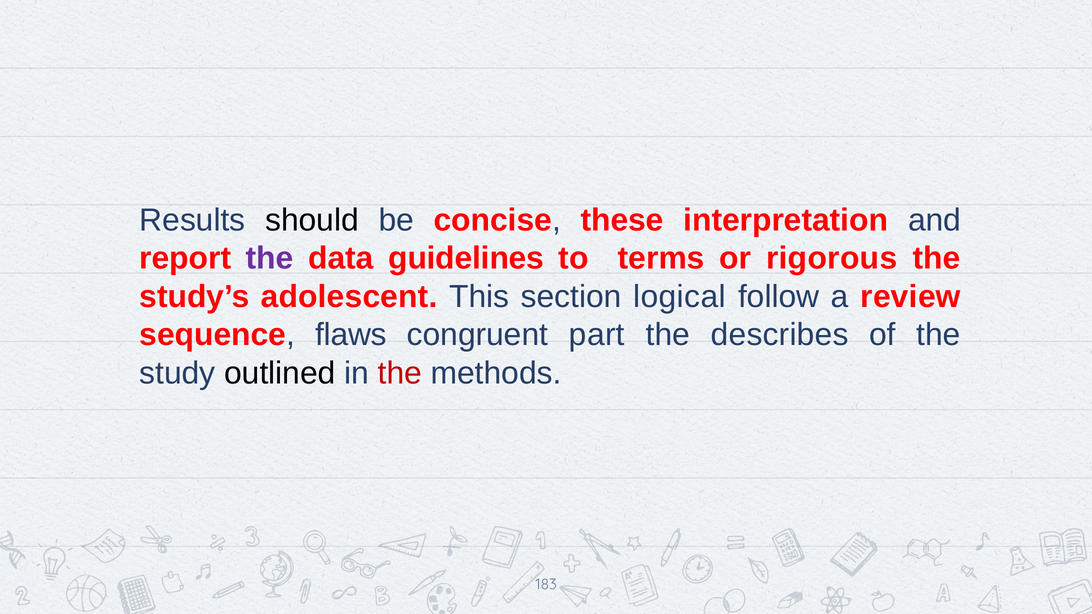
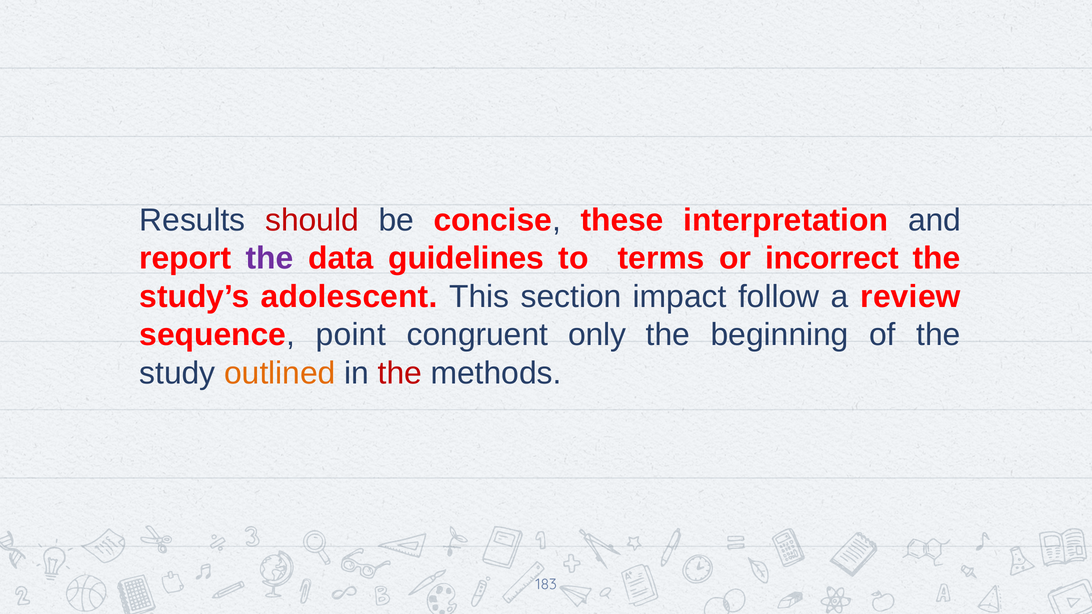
should colour: black -> red
rigorous: rigorous -> incorrect
logical: logical -> impact
flaws: flaws -> point
part: part -> only
describes: describes -> beginning
outlined colour: black -> orange
